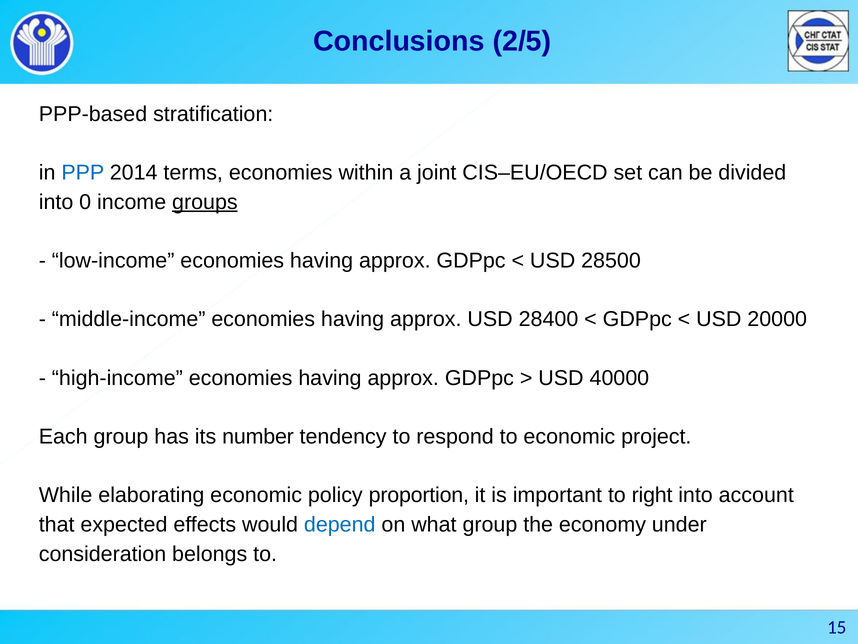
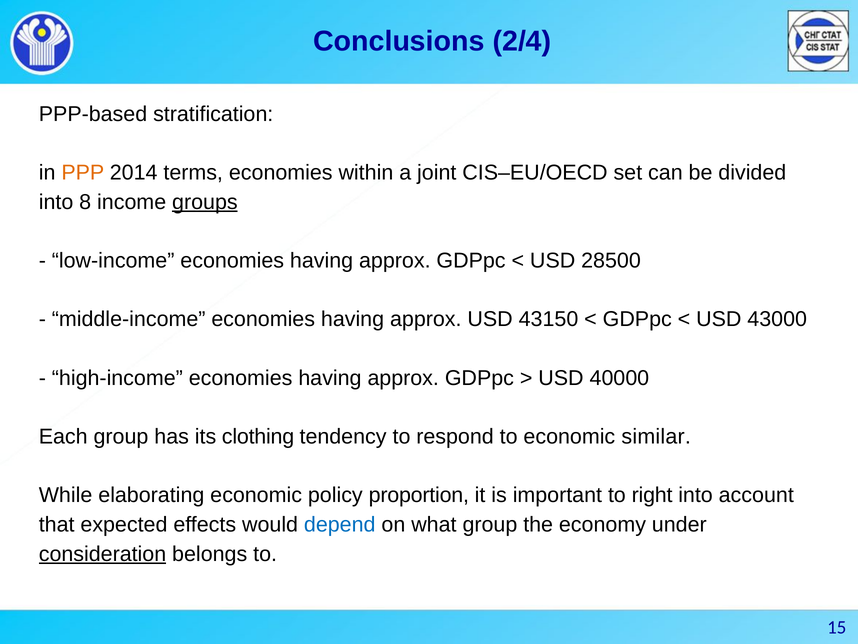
2/5: 2/5 -> 2/4
PPP colour: blue -> orange
0: 0 -> 8
28400: 28400 -> 43150
20000: 20000 -> 43000
number: number -> clothing
project: project -> similar
consideration underline: none -> present
